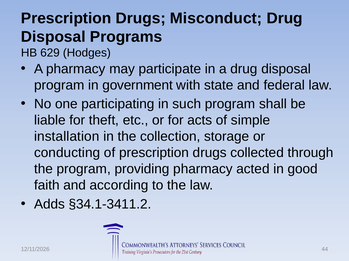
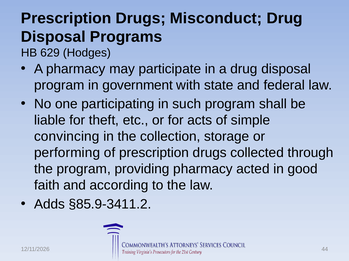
installation: installation -> convincing
conducting: conducting -> performing
§34.1-3411.2: §34.1-3411.2 -> §85.9-3411.2
